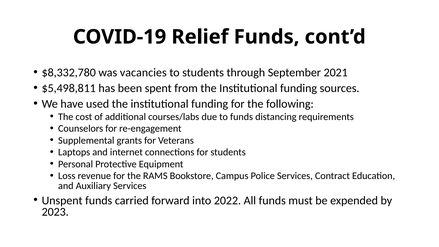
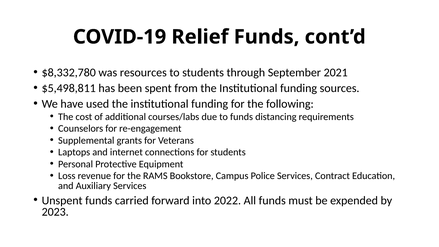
vacancies: vacancies -> resources
